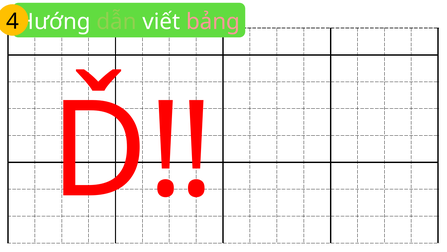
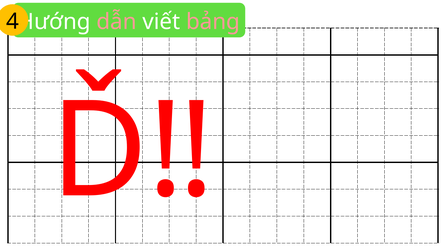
dẫn colour: light green -> pink
